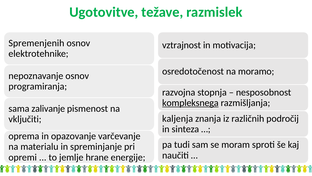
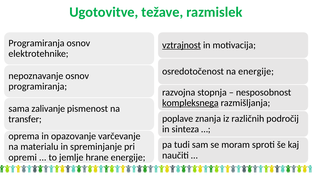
Spremenjenih at (36, 43): Spremenjenih -> Programiranja
vztrajnost underline: none -> present
na moramo: moramo -> energije
kaljenja: kaljenja -> poplave
vključiti: vključiti -> transfer
